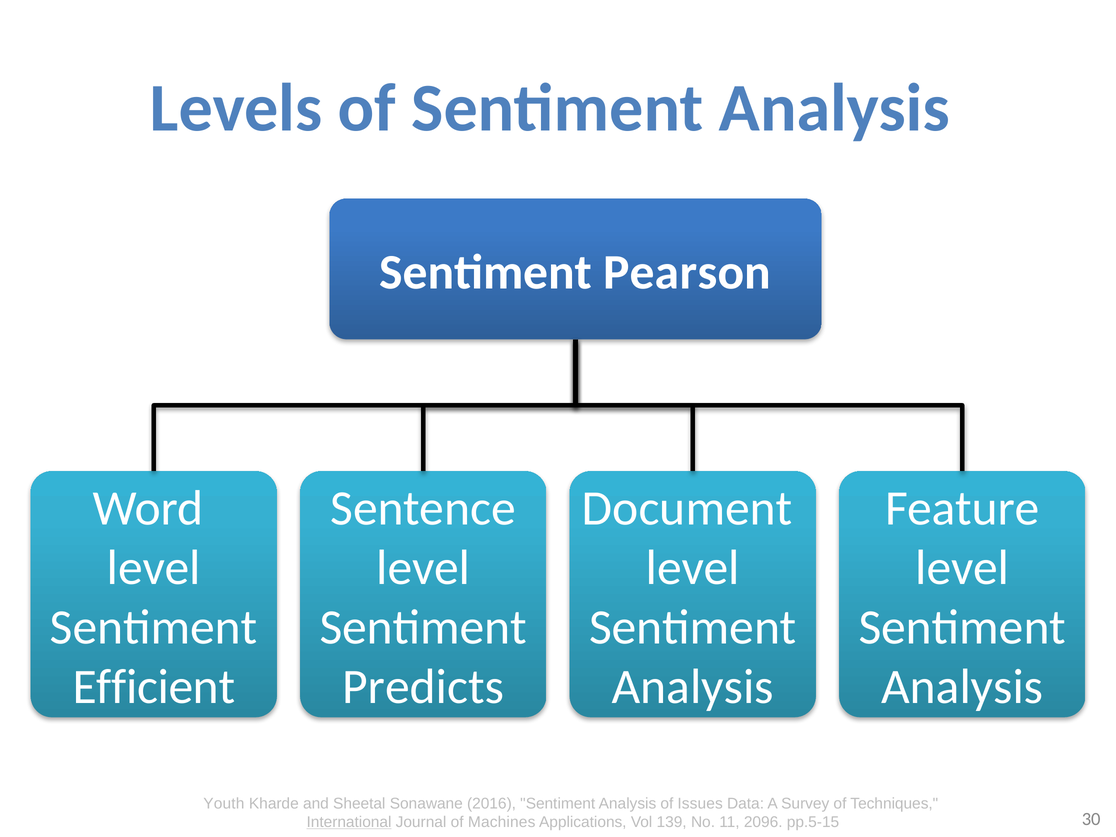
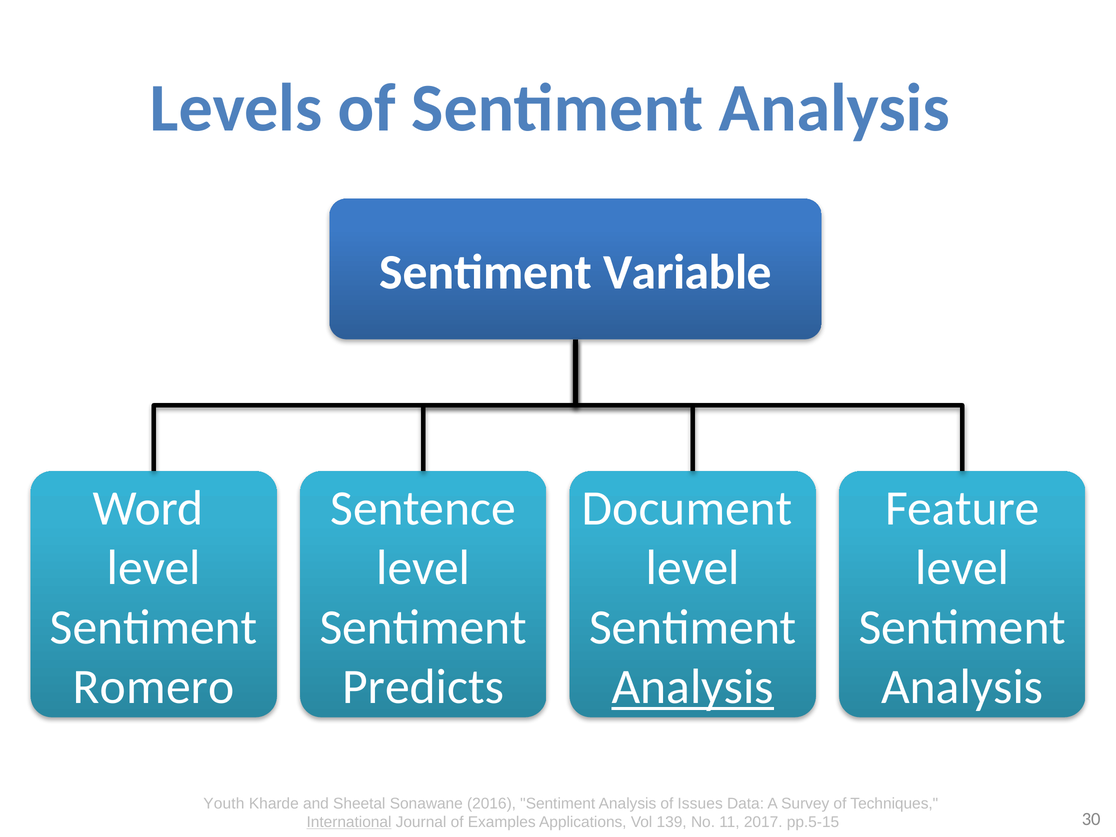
Pearson: Pearson -> Variable
Efficient: Efficient -> Romero
Analysis at (693, 687) underline: none -> present
Machines: Machines -> Examples
2096: 2096 -> 2017
